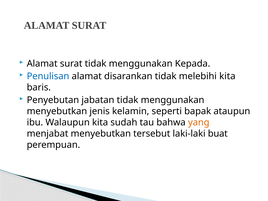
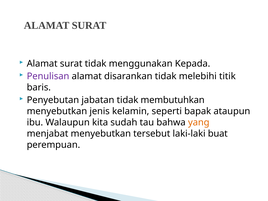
Penulisan colour: blue -> purple
melebihi kita: kita -> titik
jabatan tidak menggunakan: menggunakan -> membutuhkan
